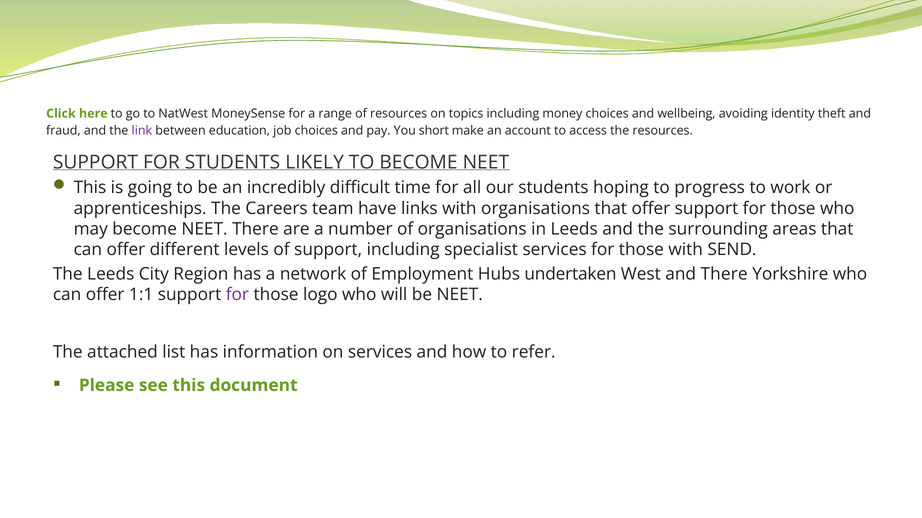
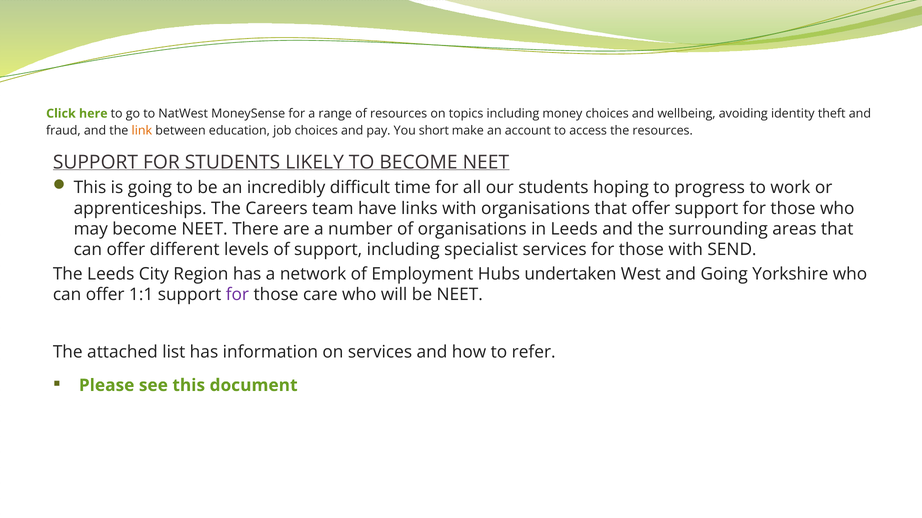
link colour: purple -> orange
and There: There -> Going
logo: logo -> care
